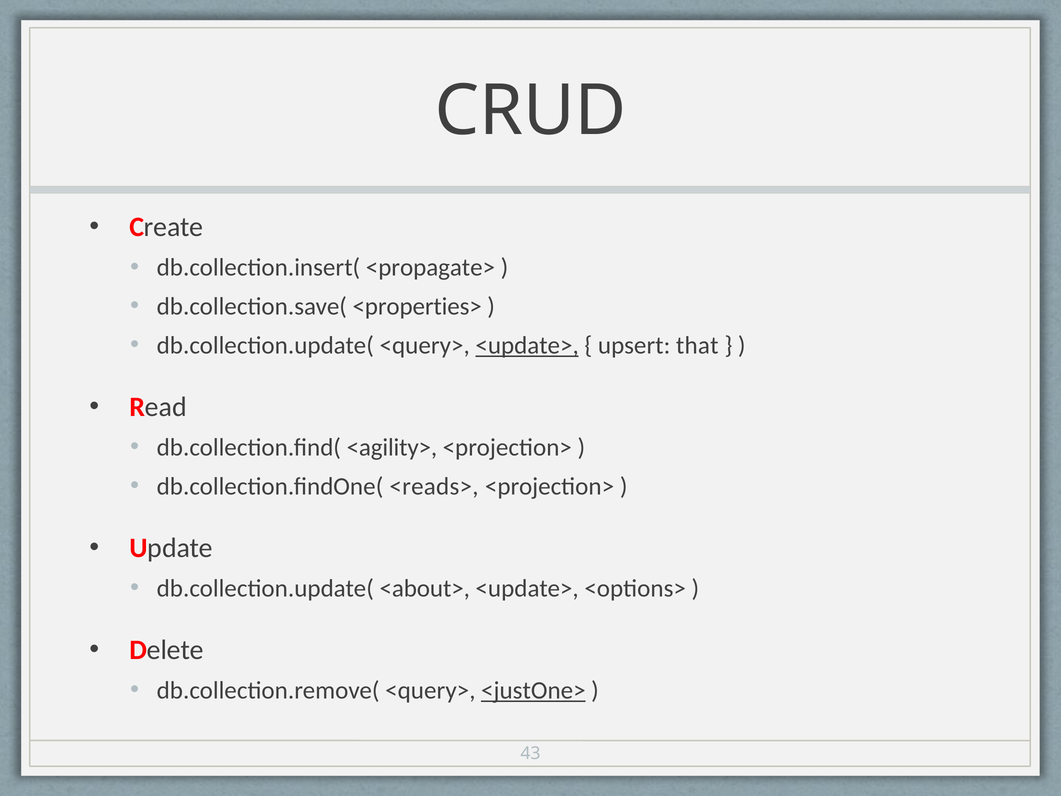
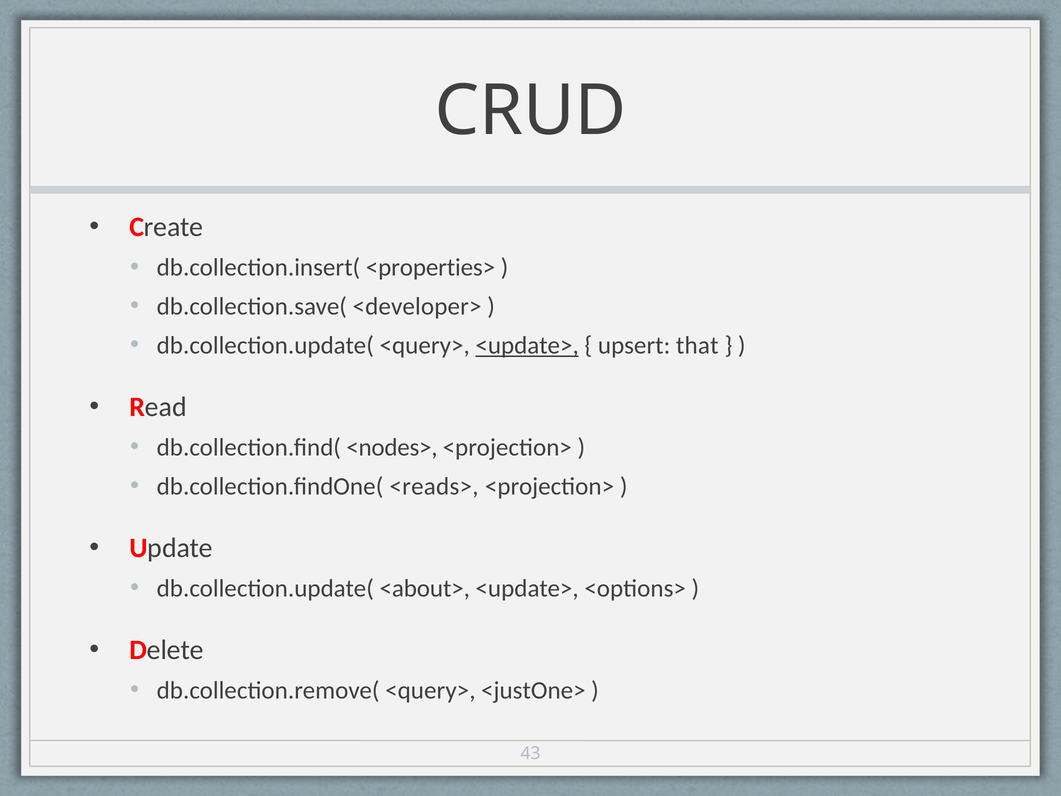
<propagate>: <propagate> -> <properties>
<properties>: <properties> -> <developer>
<agility>: <agility> -> <nodes>
<justOne> underline: present -> none
